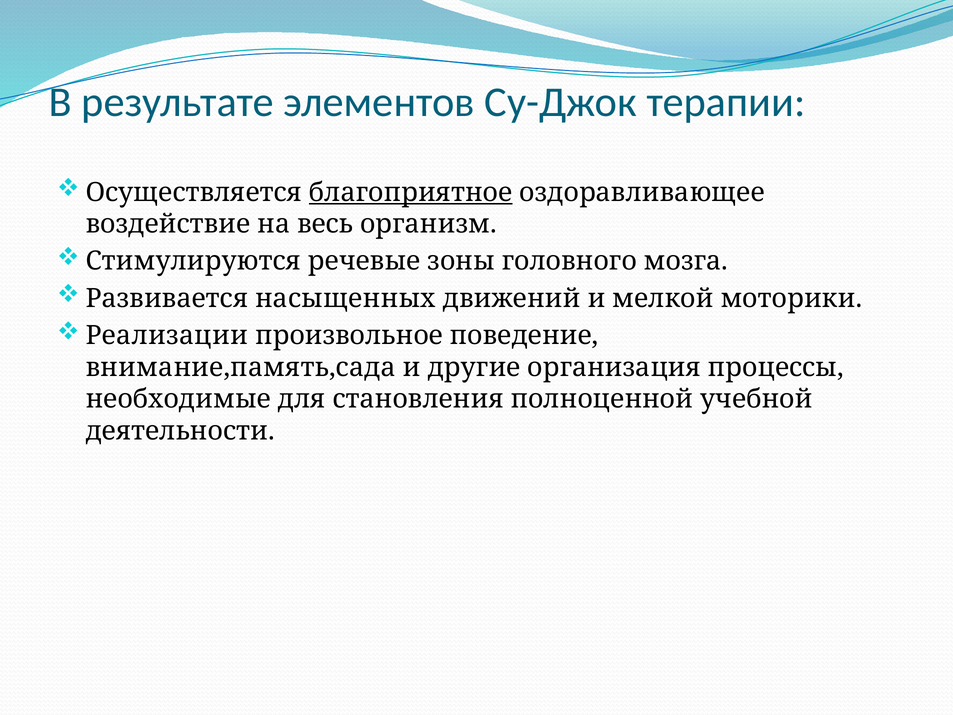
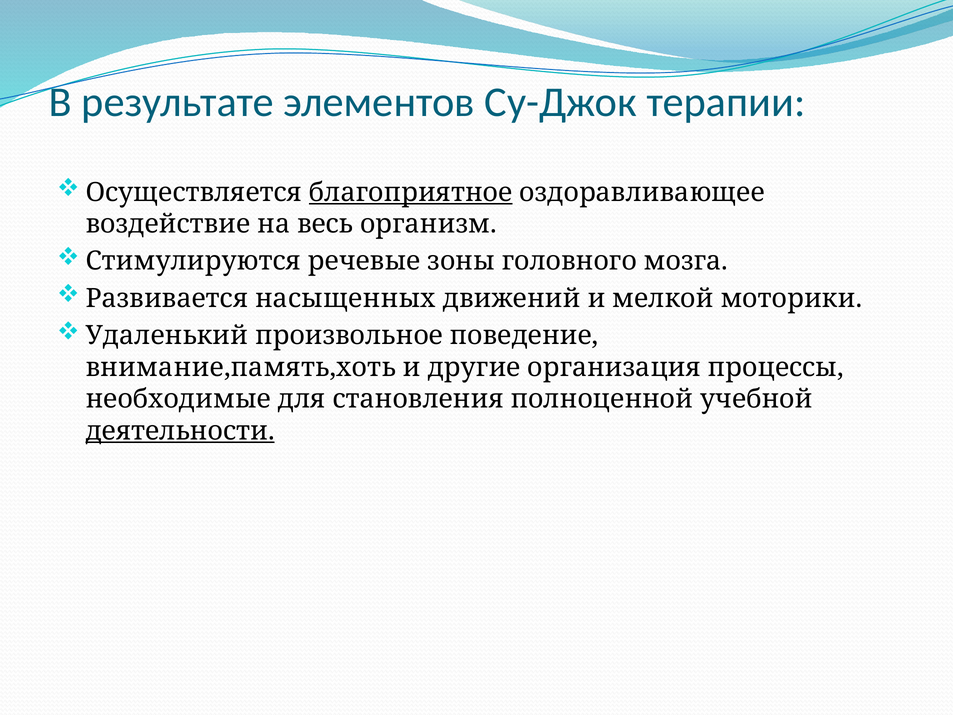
Реализации: Реализации -> Удаленький
внимание,память,сада: внимание,память,сада -> внимание,память,хоть
деятельности underline: none -> present
